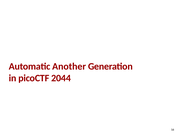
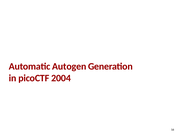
Another: Another -> Autogen
2044: 2044 -> 2004
